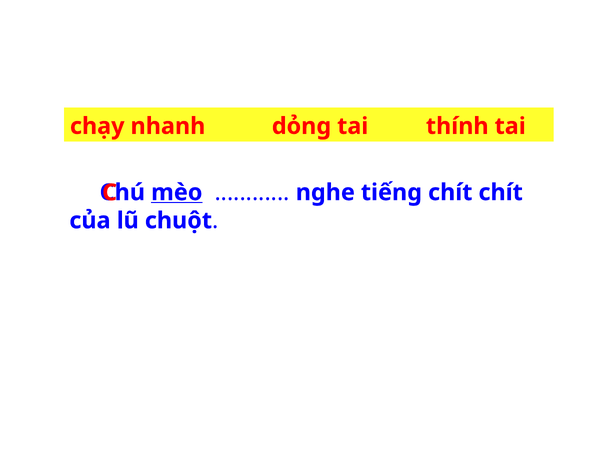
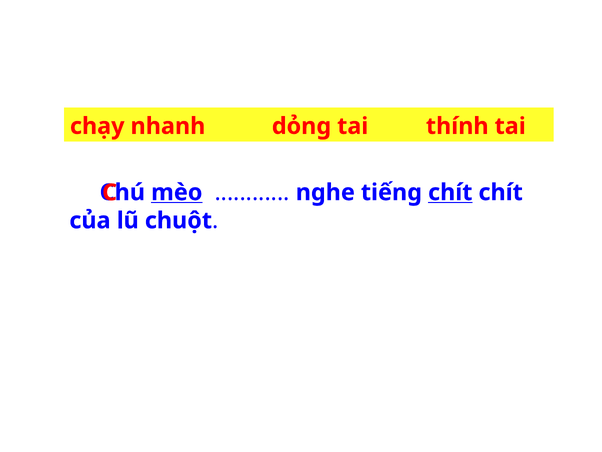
chít at (450, 192) underline: none -> present
